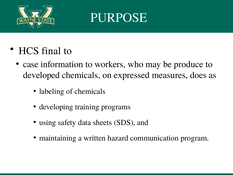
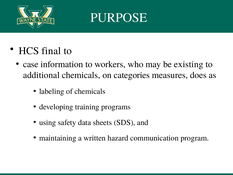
produce: produce -> existing
developed: developed -> additional
expressed: expressed -> categories
